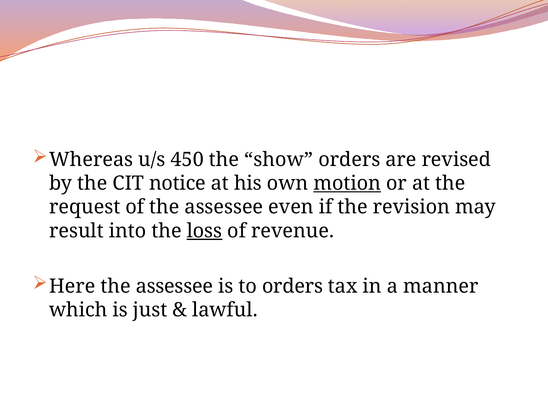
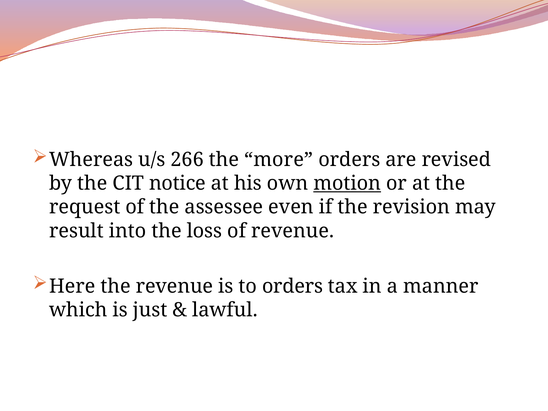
450: 450 -> 266
show: show -> more
loss underline: present -> none
Here the assessee: assessee -> revenue
